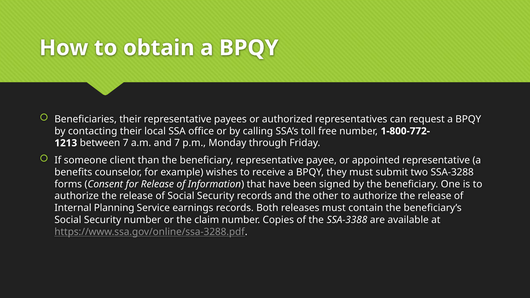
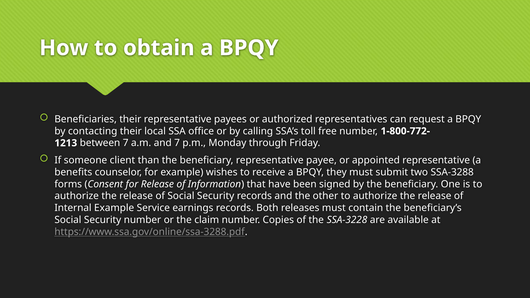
Internal Planning: Planning -> Example
SSA-3388: SSA-3388 -> SSA-3228
